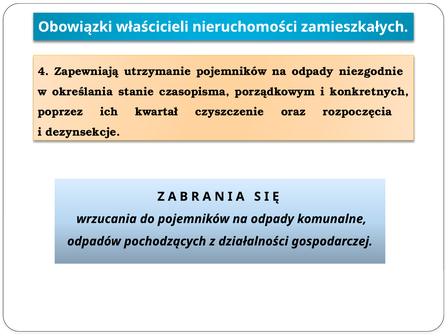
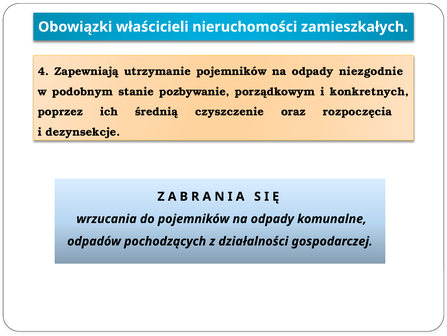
określania: określania -> podobnym
czasopisma: czasopisma -> pozbywanie
kwartał: kwartał -> średnią
